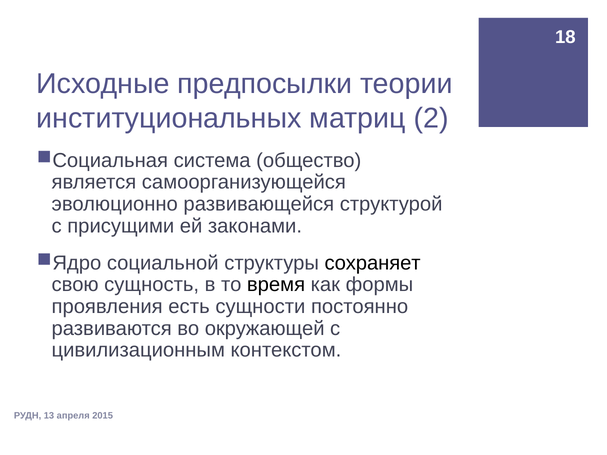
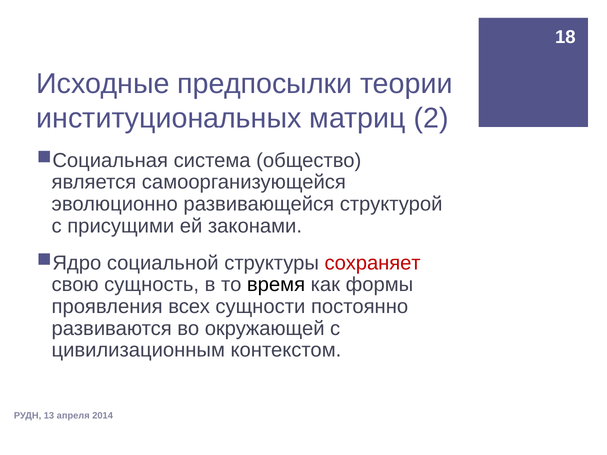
сохраняет colour: black -> red
есть: есть -> всех
2015: 2015 -> 2014
